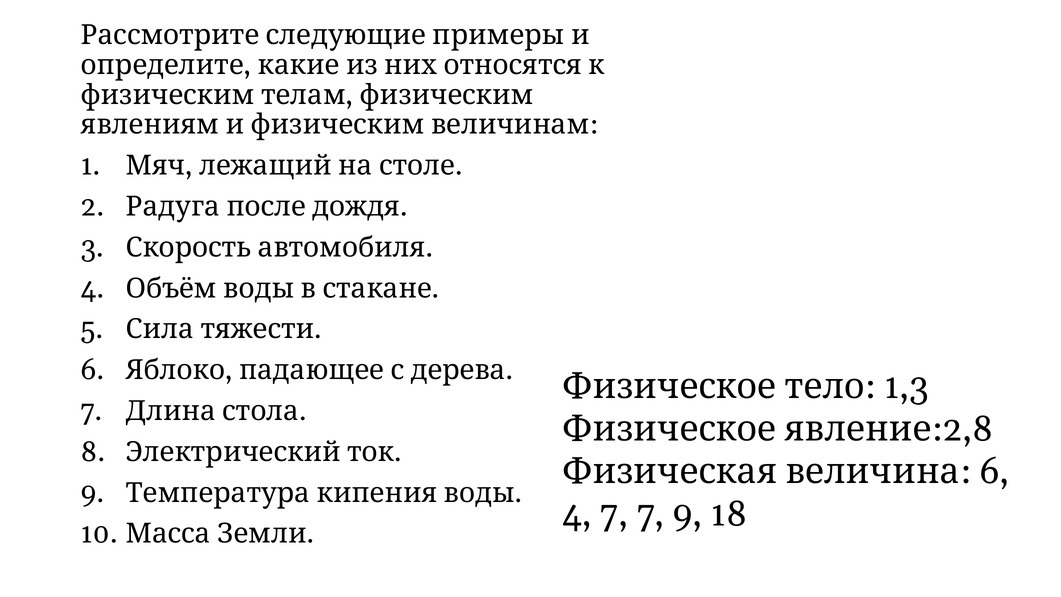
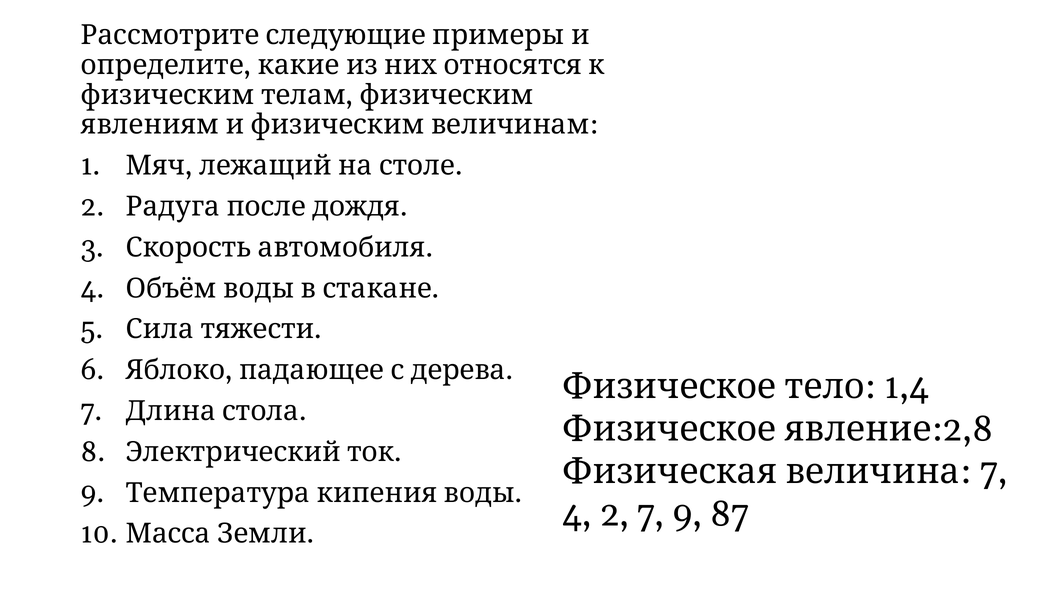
1,3: 1,3 -> 1,4
6 at (994, 471): 6 -> 7
4 7: 7 -> 2
18: 18 -> 87
